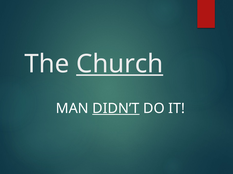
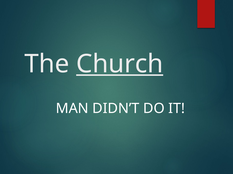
DIDN’T underline: present -> none
